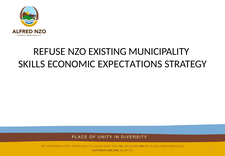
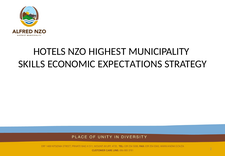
REFUSE: REFUSE -> HOTELS
EXISTING: EXISTING -> HIGHEST
